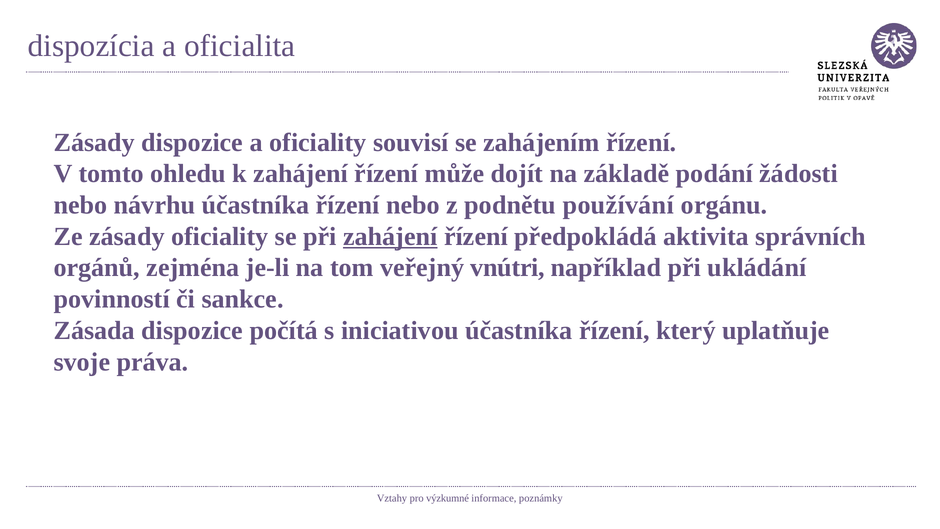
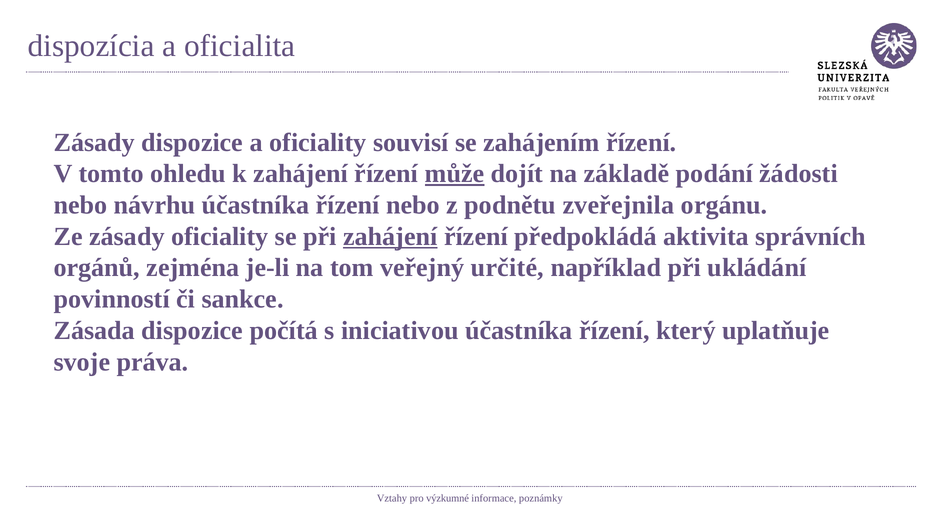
může underline: none -> present
používání: používání -> zveřejnila
vnútri: vnútri -> určité
